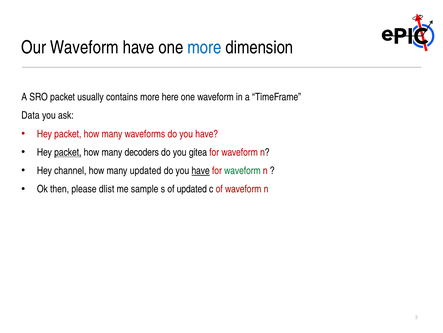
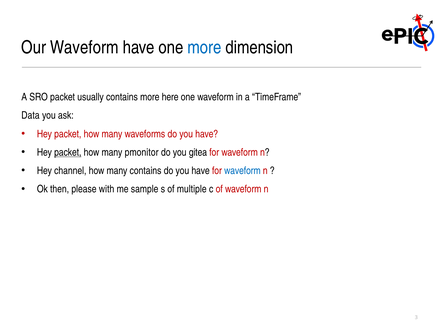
decoders: decoders -> pmonitor
many updated: updated -> contains
have at (201, 170) underline: present -> none
waveform at (242, 170) colour: green -> blue
dlist: dlist -> with
of updated: updated -> multiple
